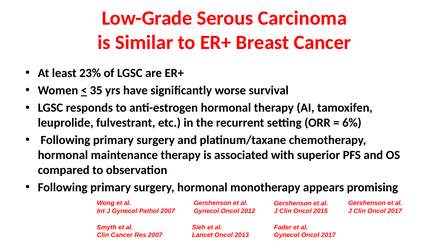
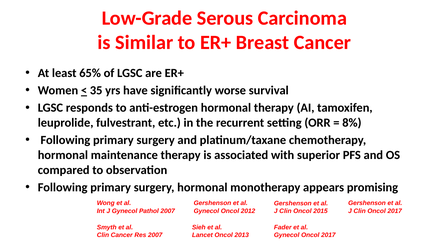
23%: 23% -> 65%
6%: 6% -> 8%
